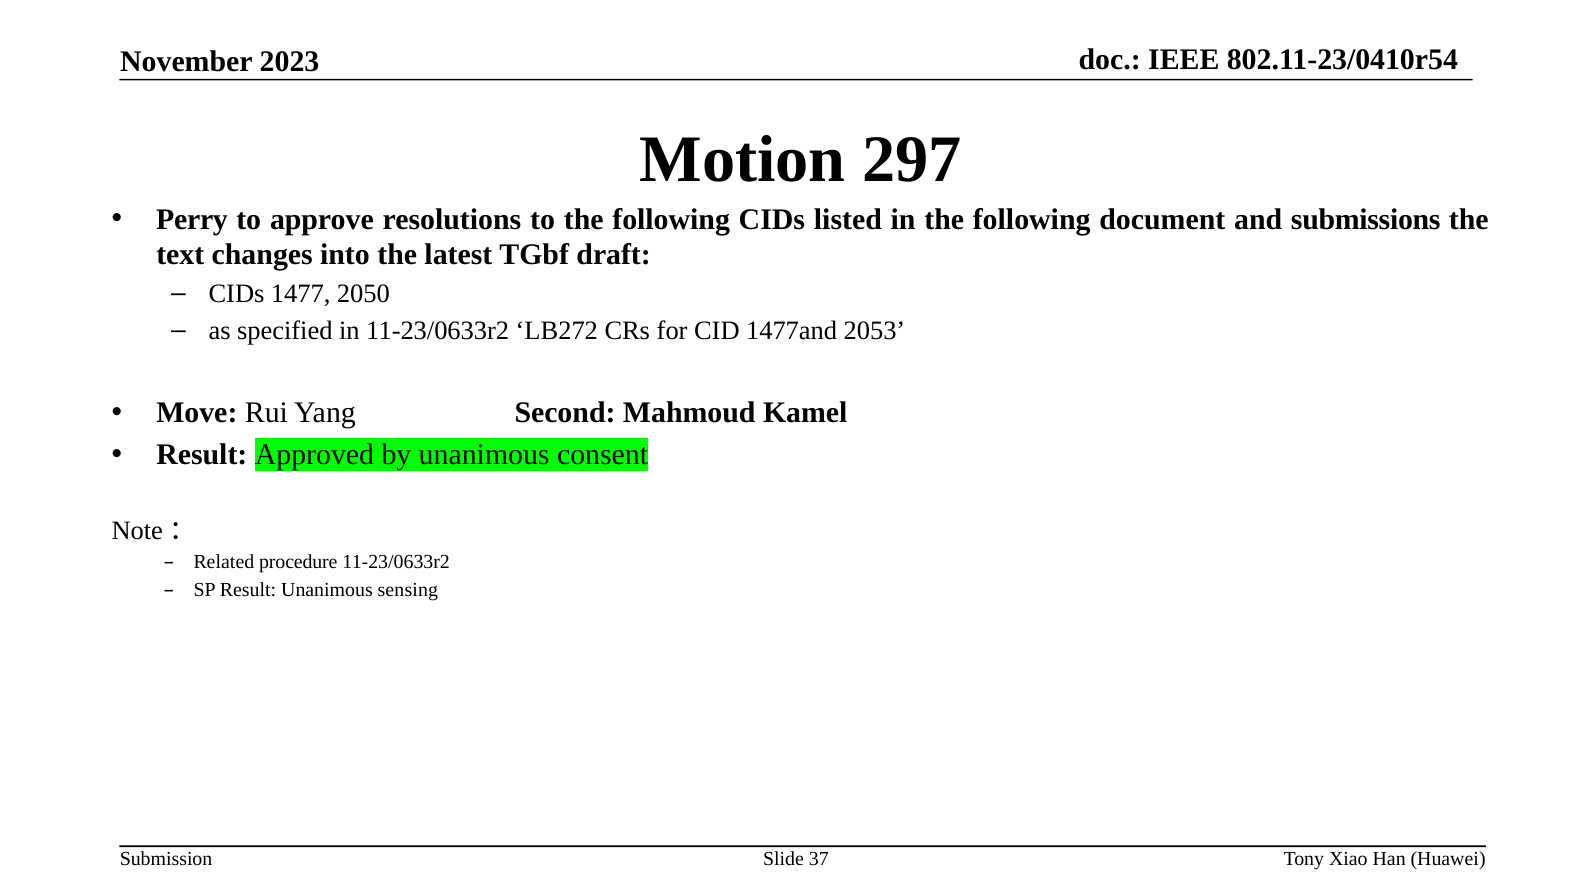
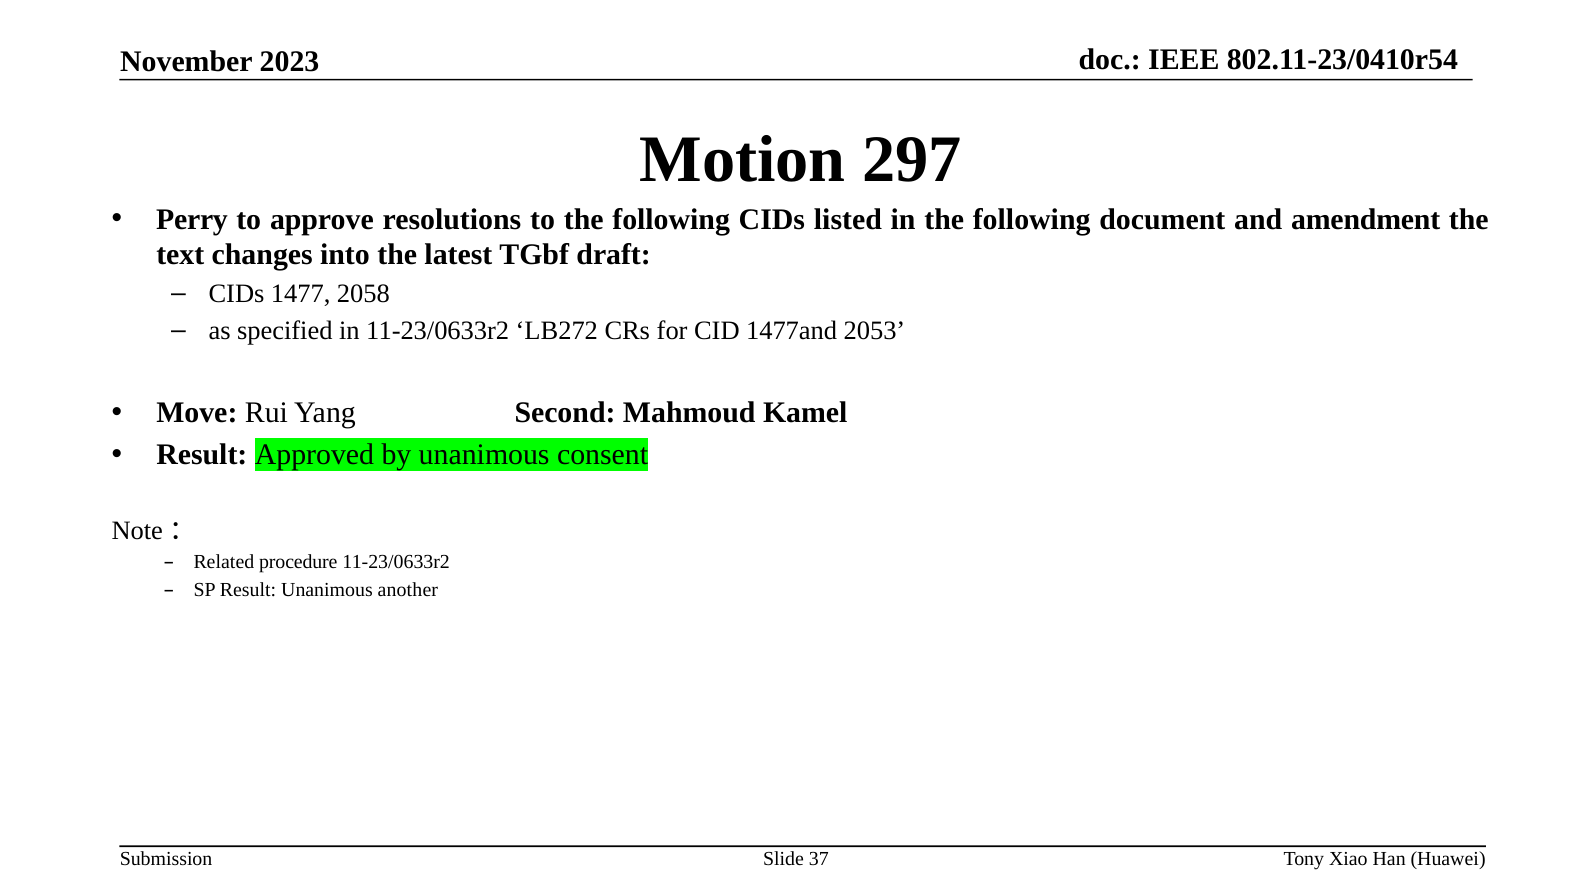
submissions: submissions -> amendment
2050: 2050 -> 2058
sensing: sensing -> another
